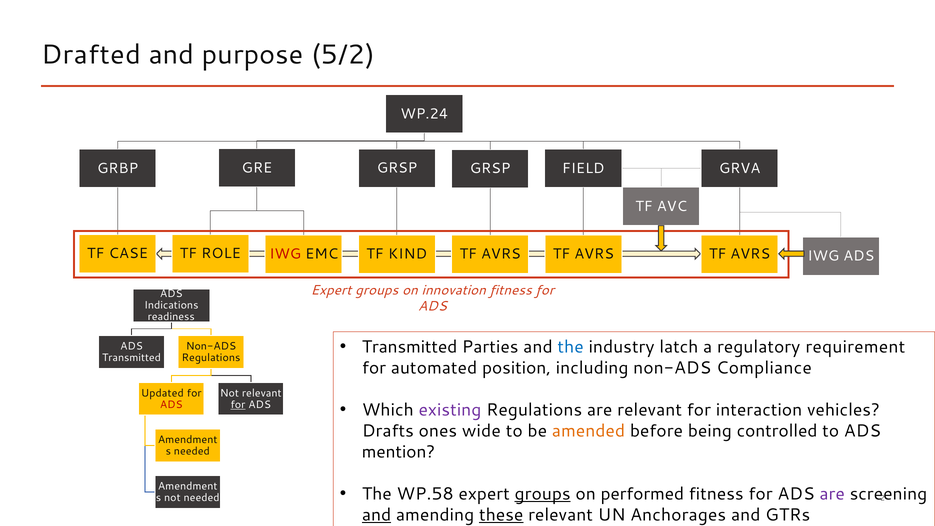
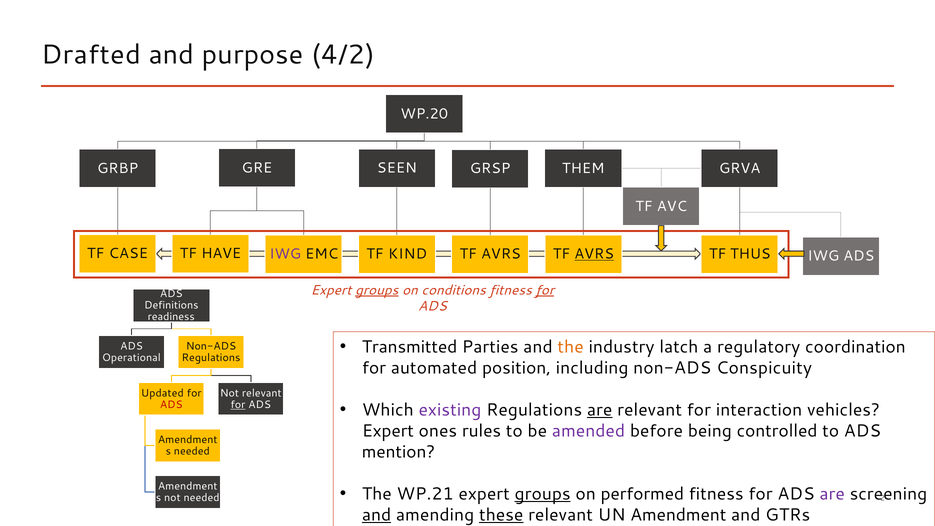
5/2: 5/2 -> 4/2
WP.24: WP.24 -> WP.20
GRSP at (397, 168): GRSP -> SEEN
FIELD: FIELD -> THEM
ROLE: ROLE -> HAVE
IWG at (285, 254) colour: red -> purple
AVRS at (594, 254) underline: none -> present
AVRS at (750, 254): AVRS -> THUS
groups at (377, 290) underline: none -> present
innovation: innovation -> conditions
for at (545, 290) underline: none -> present
Indications: Indications -> Definitions
the at (571, 347) colour: blue -> orange
requirement: requirement -> coordination
Transmitted at (132, 358): Transmitted -> Operational
Compliance: Compliance -> Conspicuity
are at (600, 410) underline: none -> present
Drafts at (388, 431): Drafts -> Expert
wide: wide -> rules
amended colour: orange -> purple
WP.58: WP.58 -> WP.21
UN Anchorages: Anchorages -> Amendment
